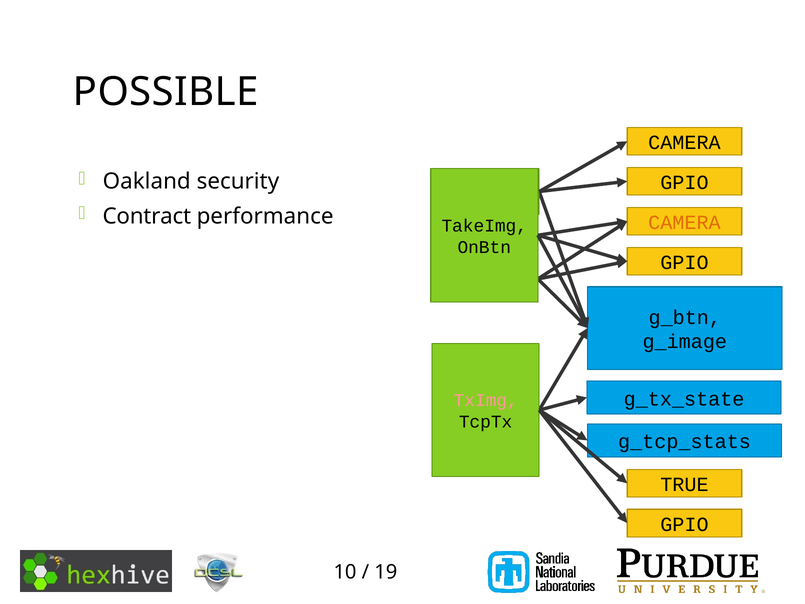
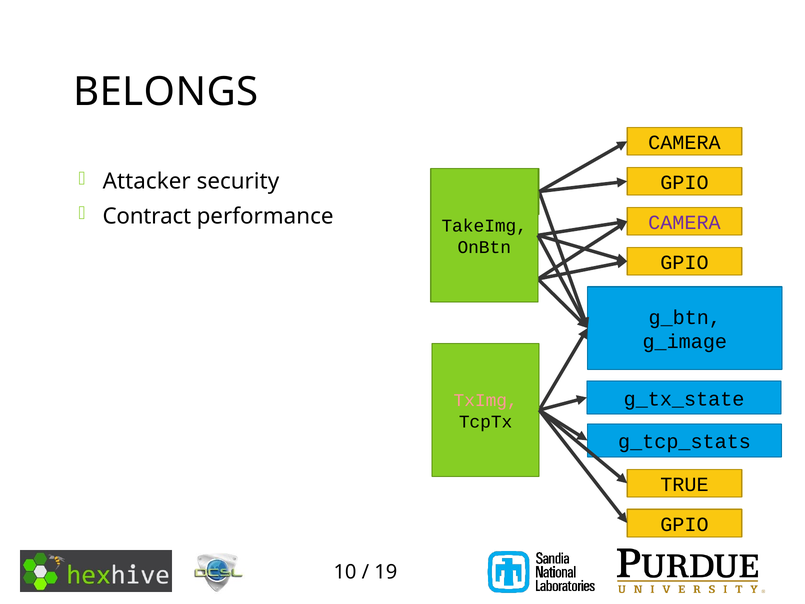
POSSIBLE: POSSIBLE -> BELONGS
Oakland: Oakland -> Attacker
CAMERA at (684, 223) colour: orange -> purple
